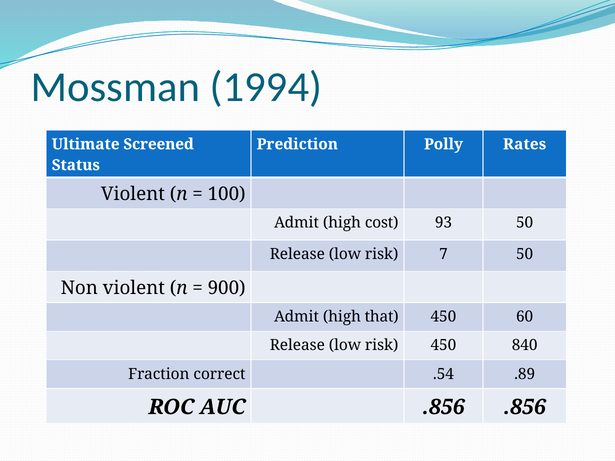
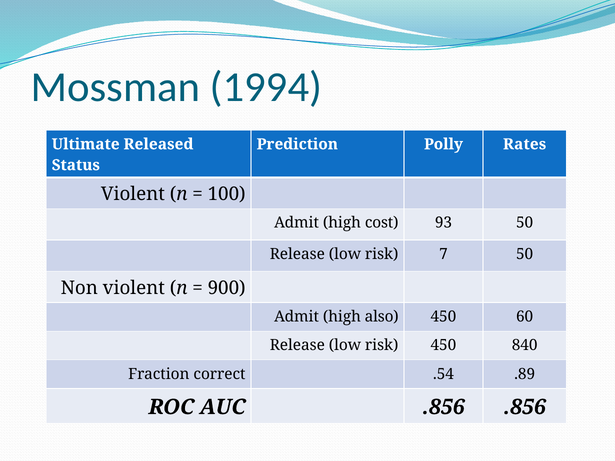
Screened: Screened -> Released
that: that -> also
